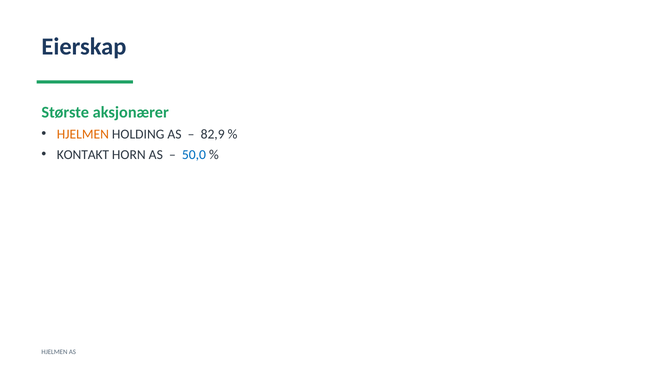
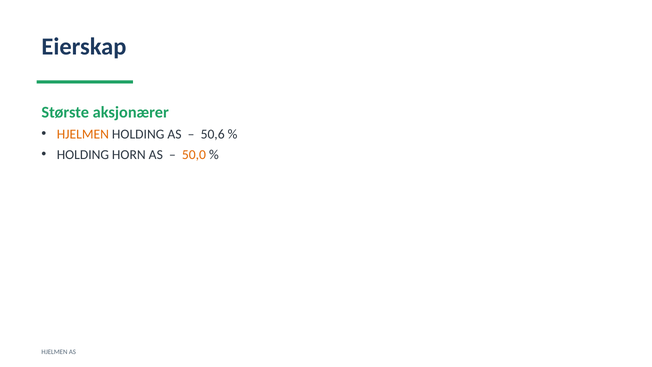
82,9: 82,9 -> 50,6
KONTAKT at (83, 154): KONTAKT -> HOLDING
50,0 colour: blue -> orange
